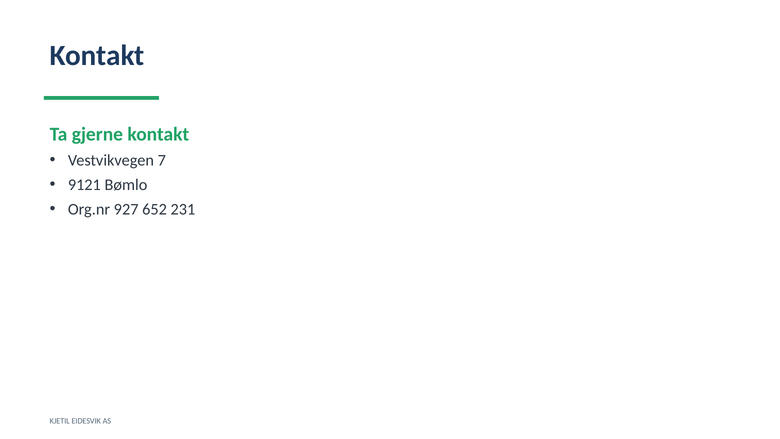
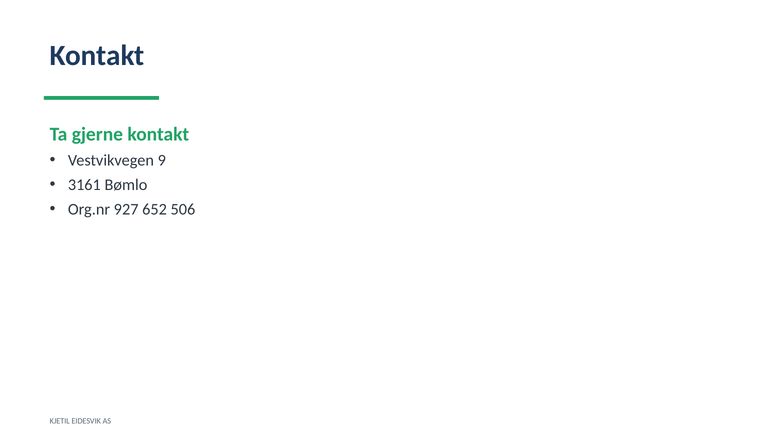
7: 7 -> 9
9121: 9121 -> 3161
231: 231 -> 506
